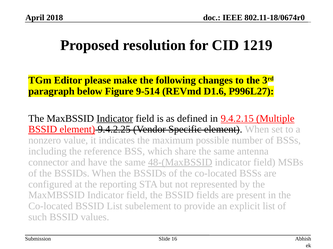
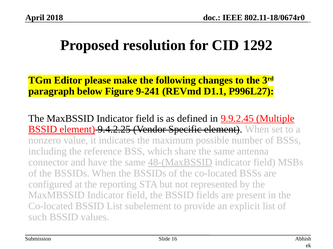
1219: 1219 -> 1292
9-514: 9-514 -> 9-241
D1.6: D1.6 -> D1.1
Indicator at (115, 119) underline: present -> none
9.4.2.15: 9.4.2.15 -> 9.9.2.45
